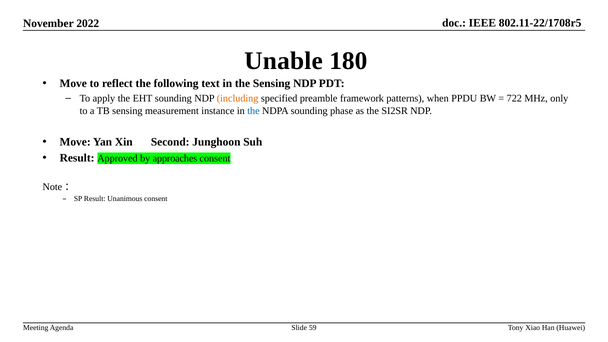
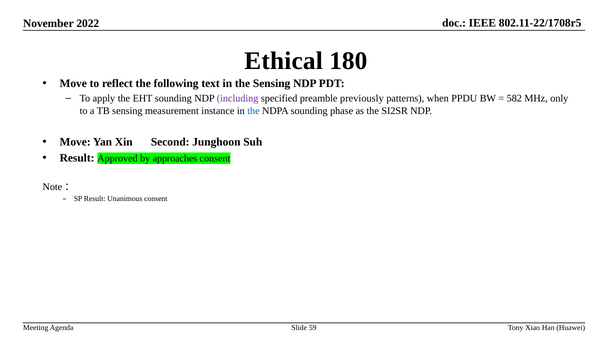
Unable: Unable -> Ethical
including colour: orange -> purple
framework: framework -> previously
722: 722 -> 582
